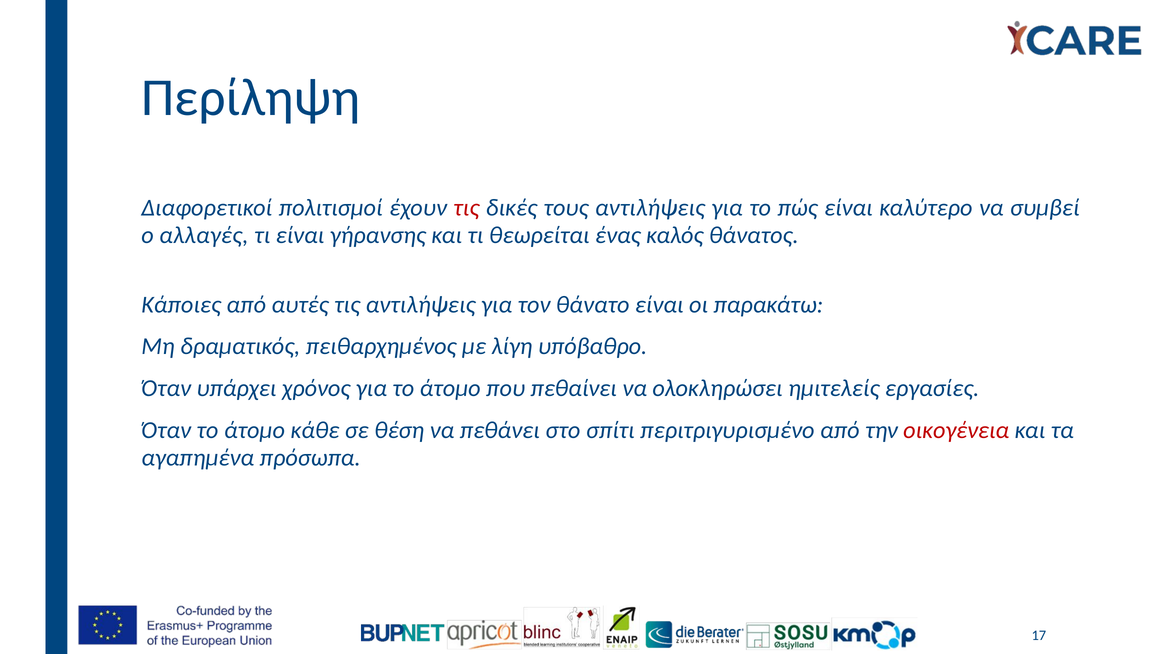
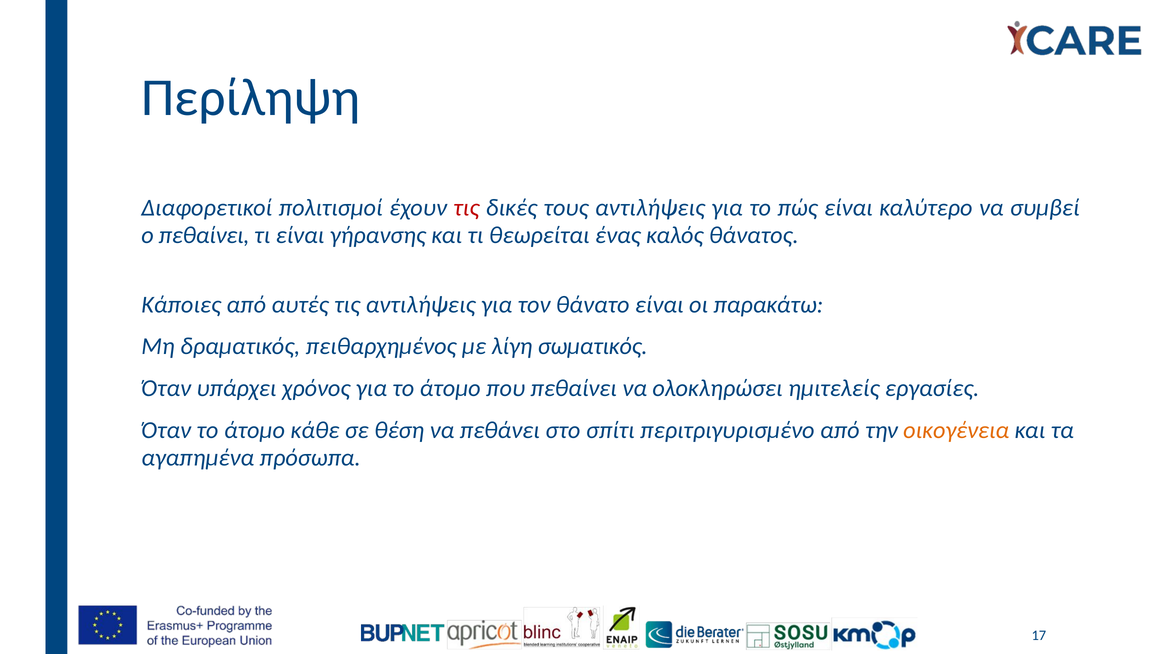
ο αλλαγές: αλλαγές -> πεθαίνει
υπόβαθρο: υπόβαθρο -> σωματικός
οικογένεια colour: red -> orange
